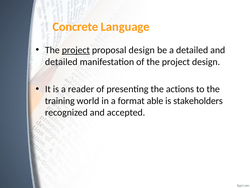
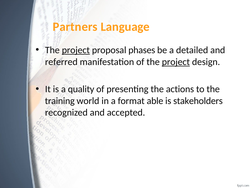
Concrete: Concrete -> Partners
proposal design: design -> phases
detailed at (61, 62): detailed -> referred
project at (176, 62) underline: none -> present
reader: reader -> quality
